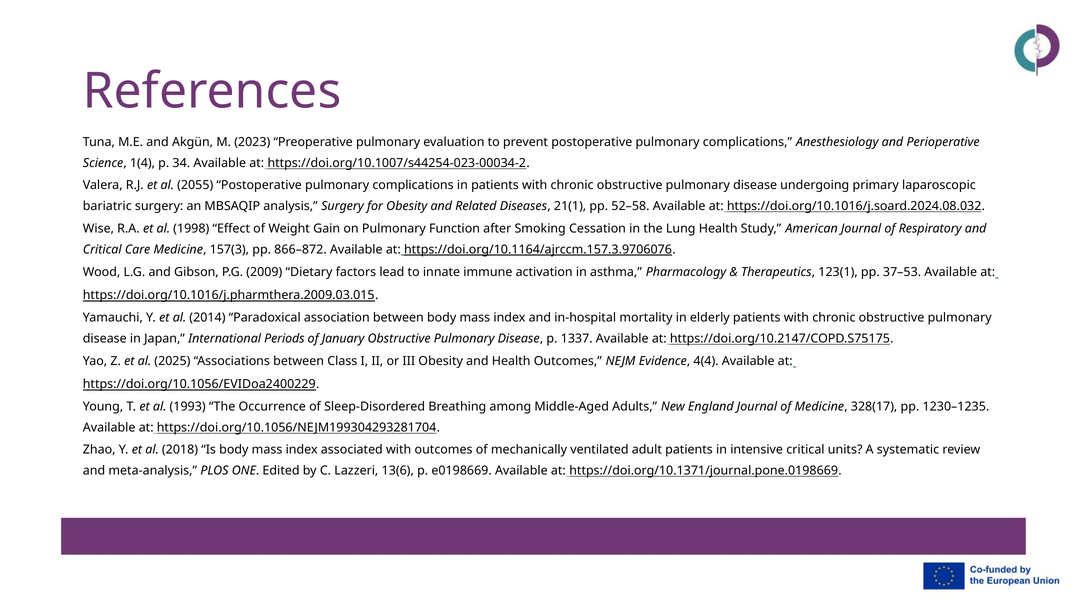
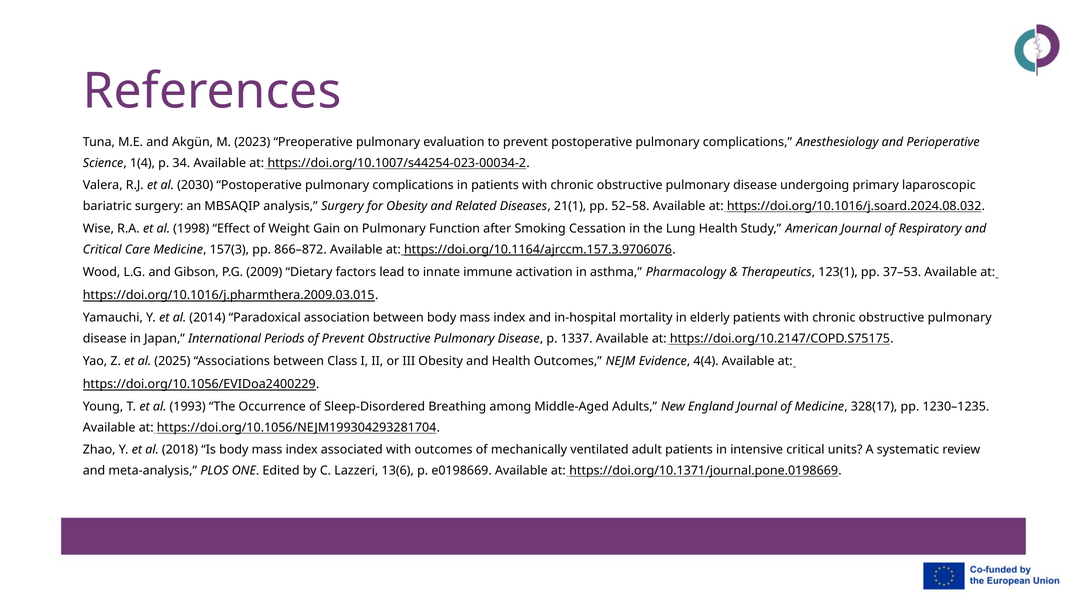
2055: 2055 -> 2030
of January: January -> Prevent
